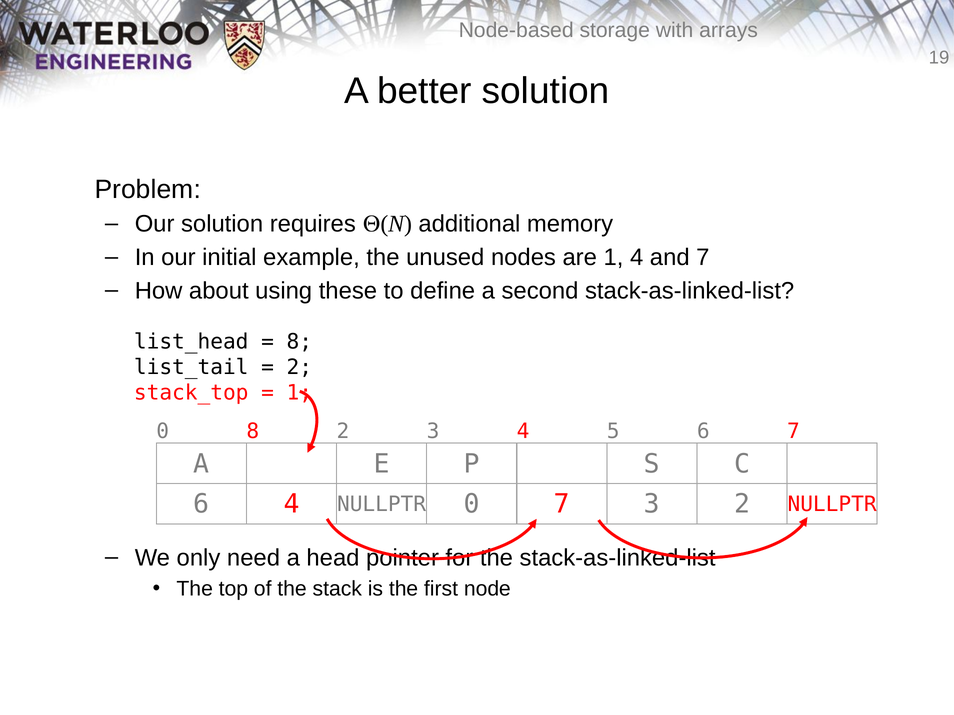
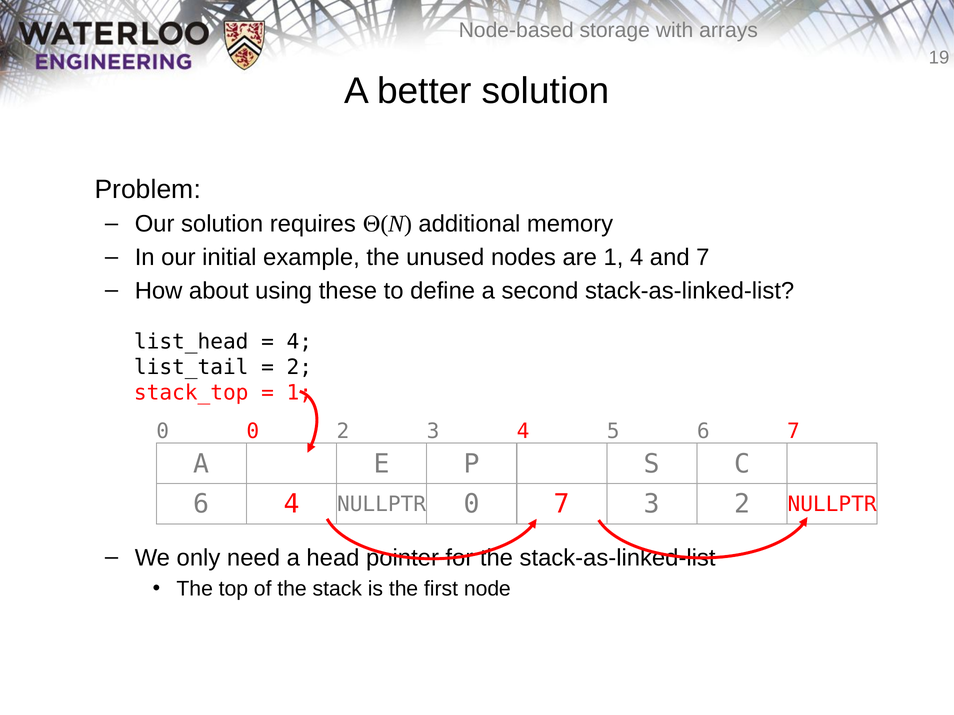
8 at (299, 342): 8 -> 4
0 8: 8 -> 0
